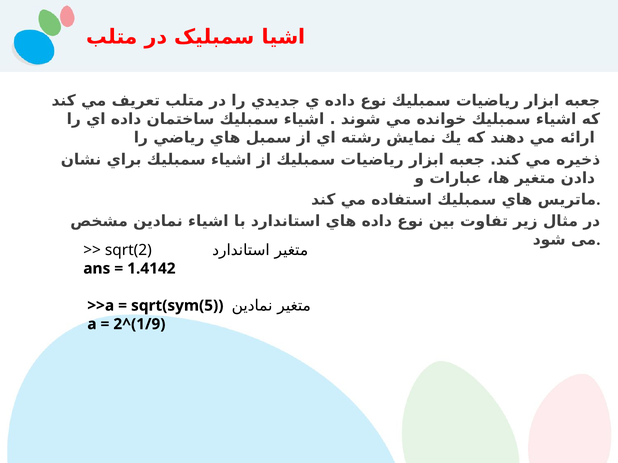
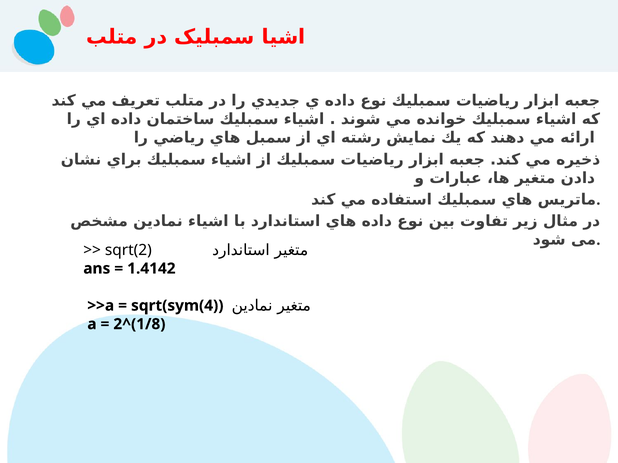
sqrt(sym(5: sqrt(sym(5 -> sqrt(sym(4
2^(1/9: 2^(1/9 -> 2^(1/8
